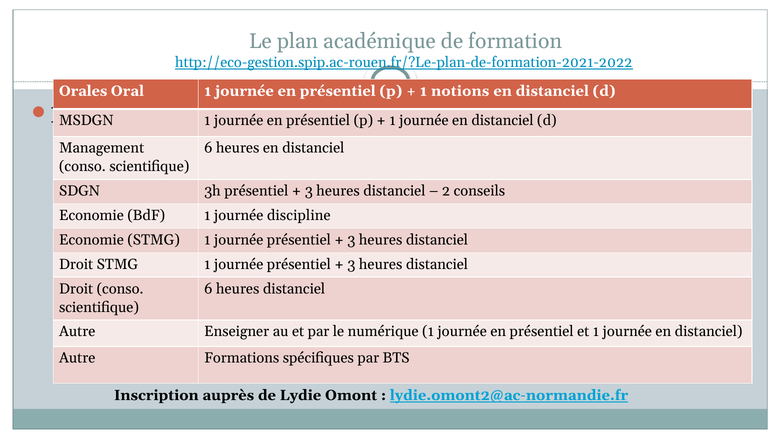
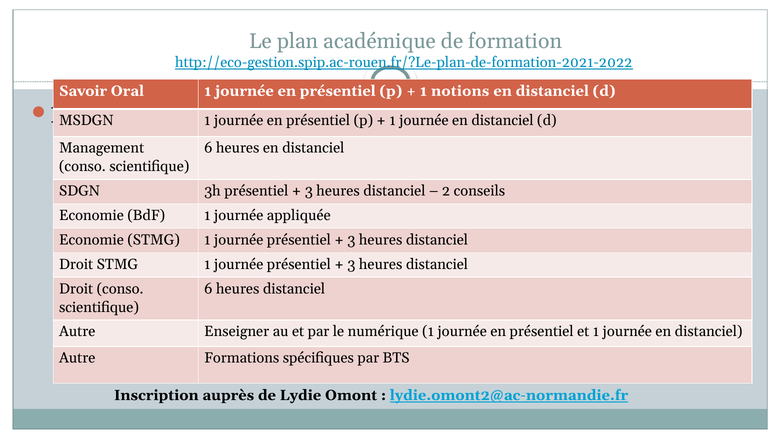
Orales: Orales -> Savoir
discipline: discipline -> appliquée
